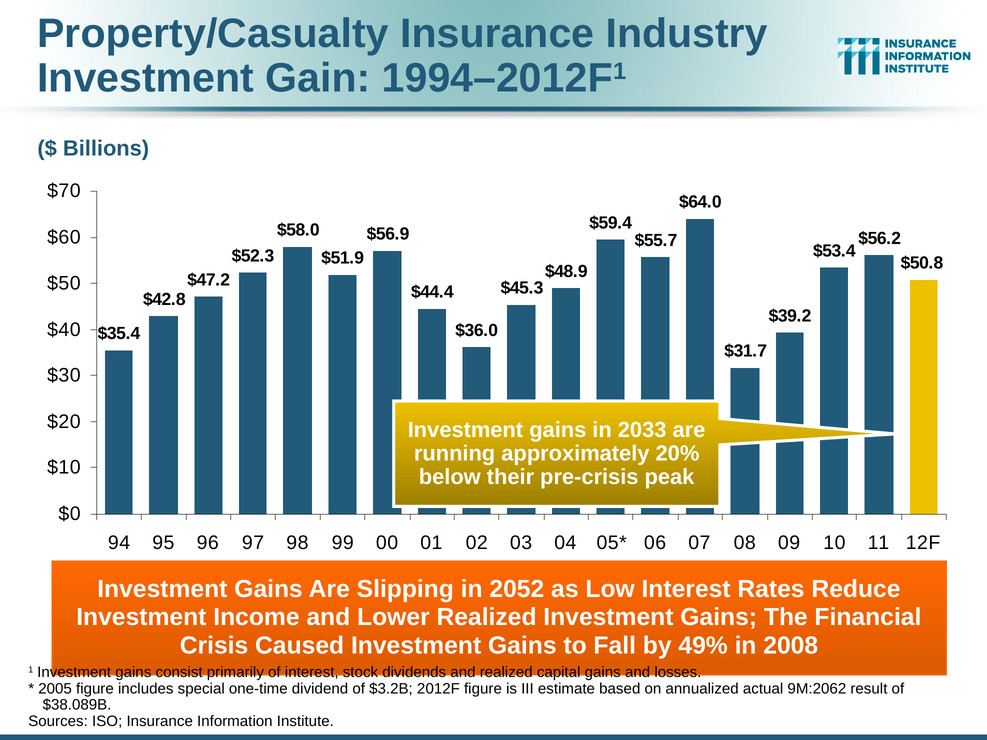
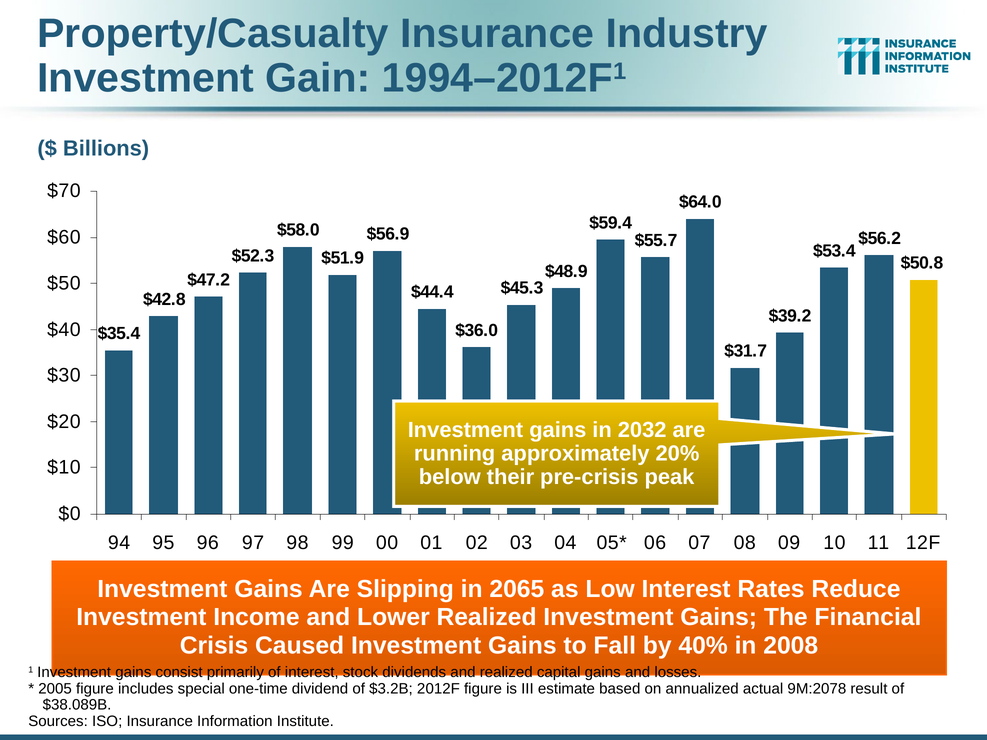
2033: 2033 -> 2032
2052: 2052 -> 2065
49%: 49% -> 40%
9M:2062: 9M:2062 -> 9M:2078
